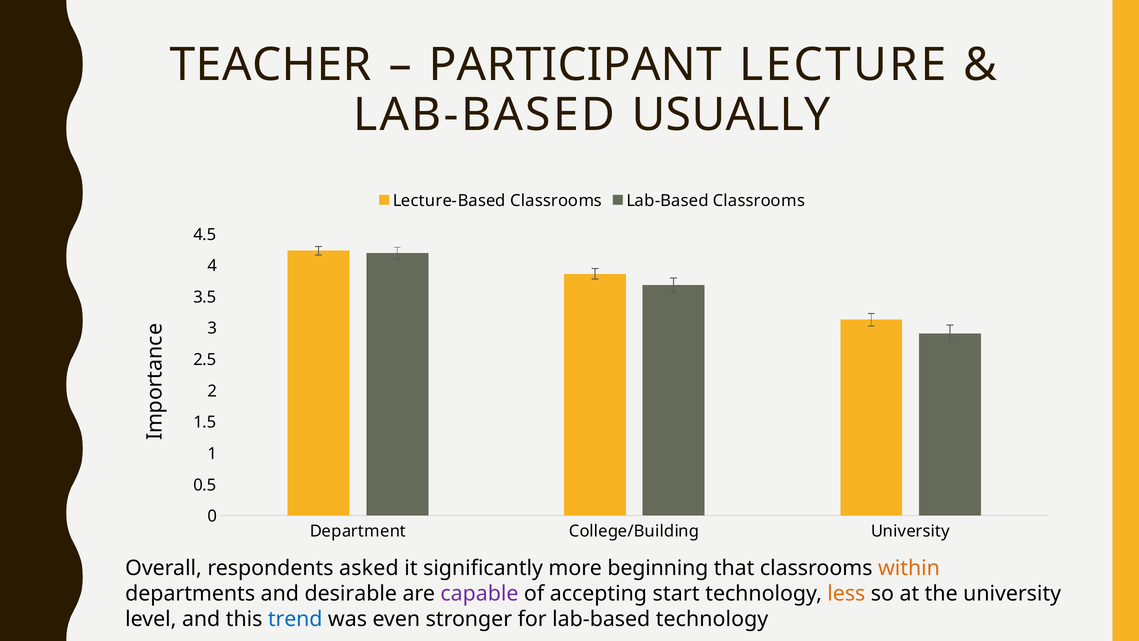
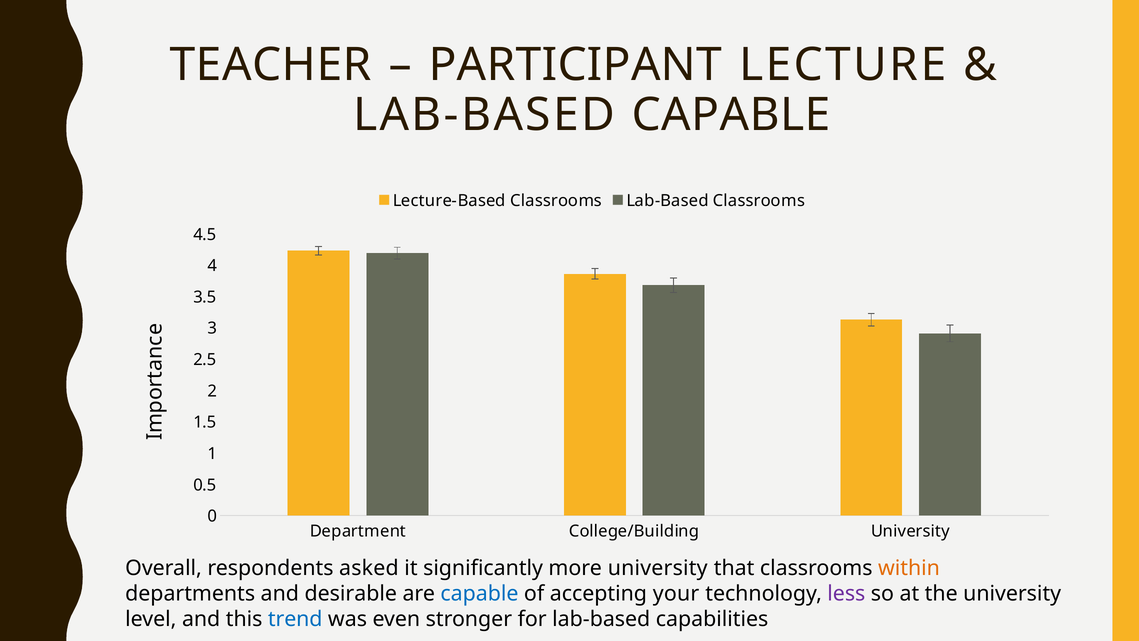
LAB-BASED USUALLY: USUALLY -> CAPABLE
more beginning: beginning -> university
capable at (479, 593) colour: purple -> blue
start: start -> your
less colour: orange -> purple
lab-based technology: technology -> capabilities
